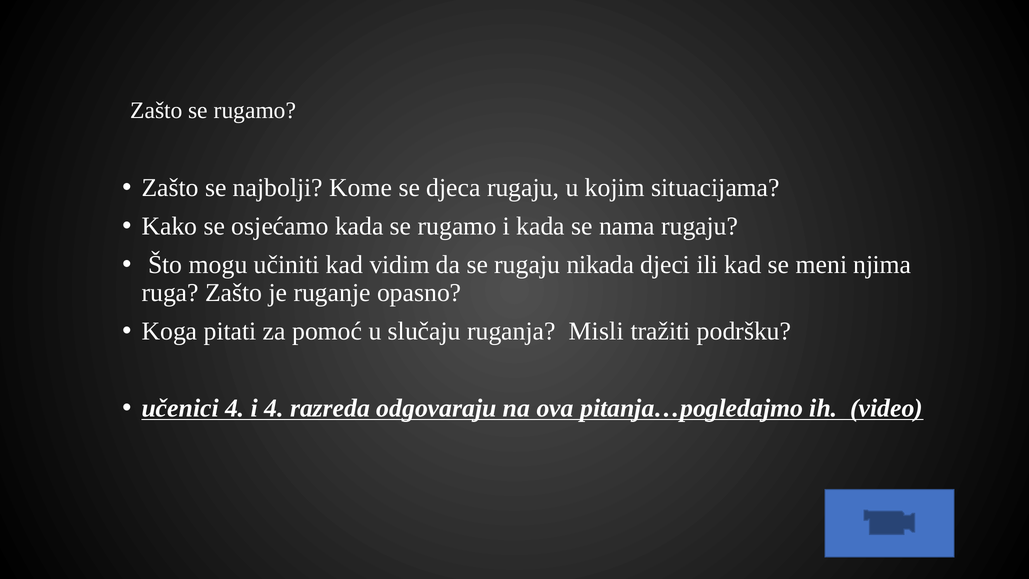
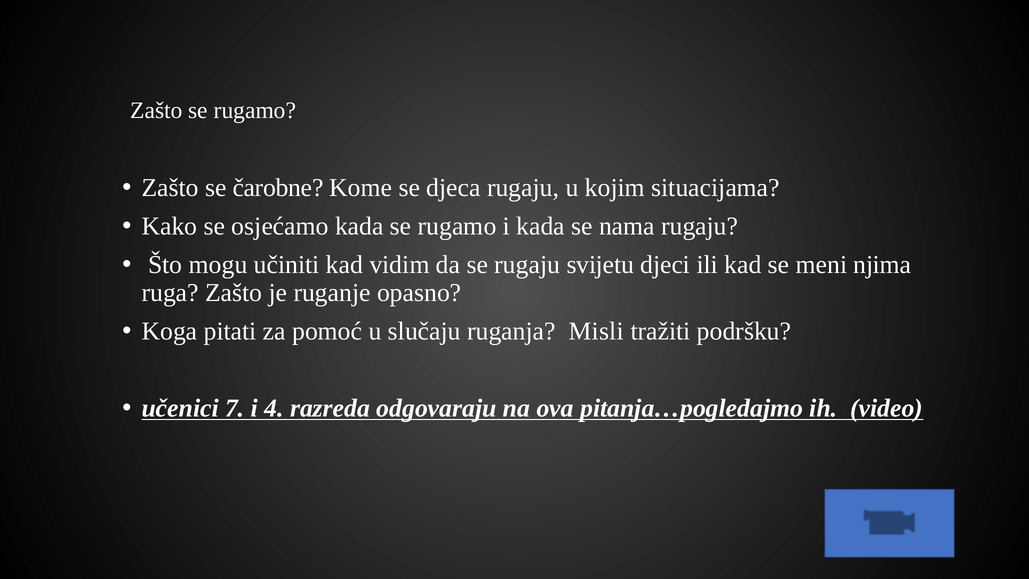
najbolji: najbolji -> čarobne
nikada: nikada -> svijetu
učenici 4: 4 -> 7
